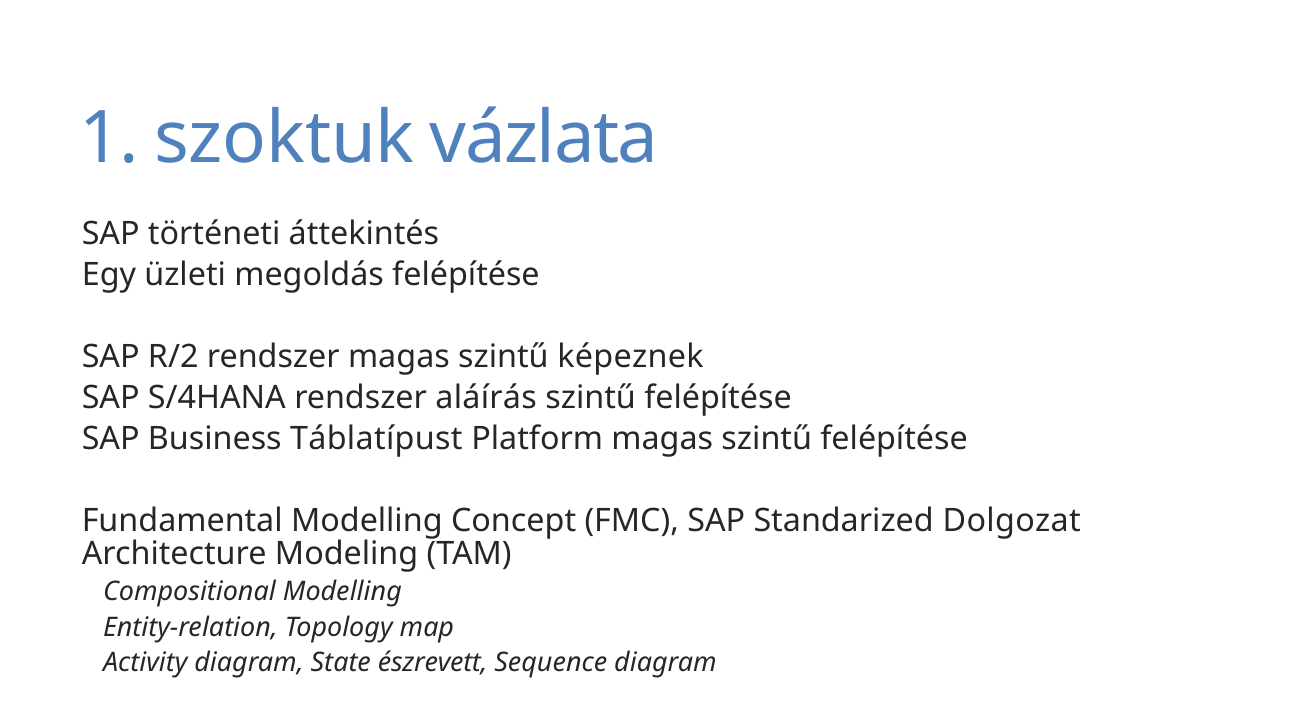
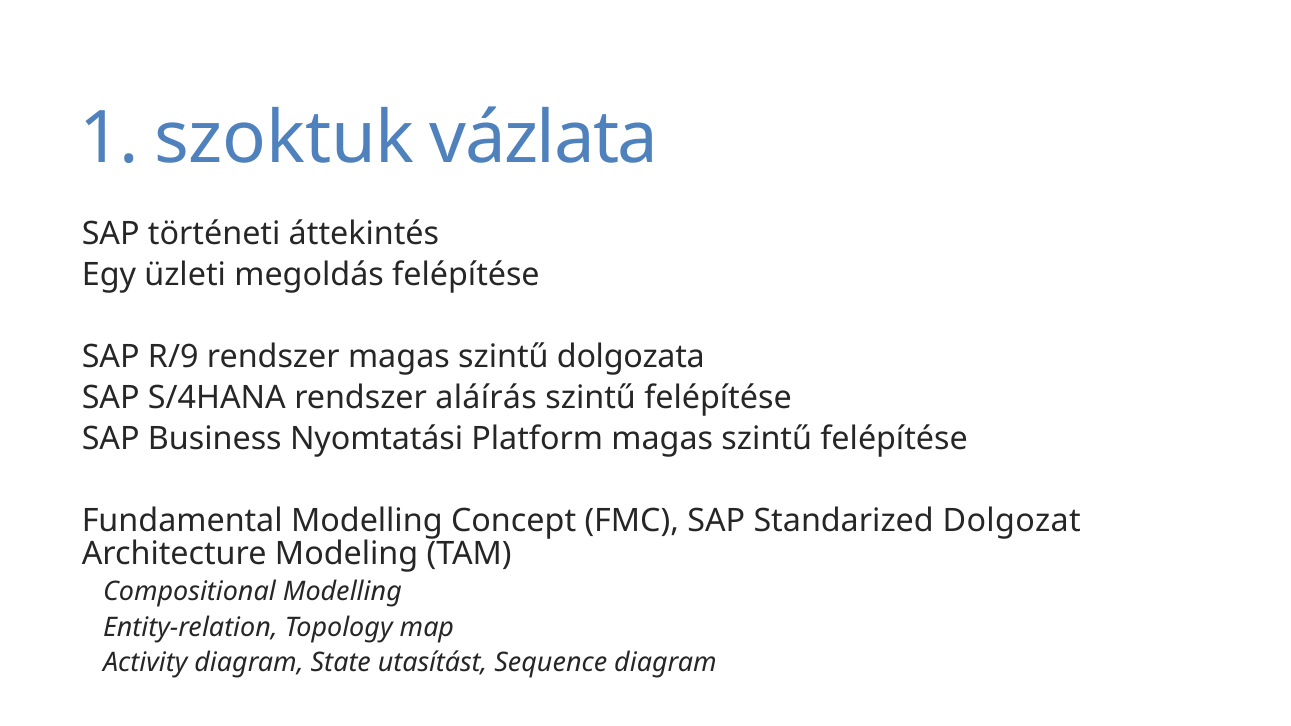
R/2: R/2 -> R/9
képeznek: képeznek -> dolgozata
Táblatípust: Táblatípust -> Nyomtatási
észrevett: észrevett -> utasítást
